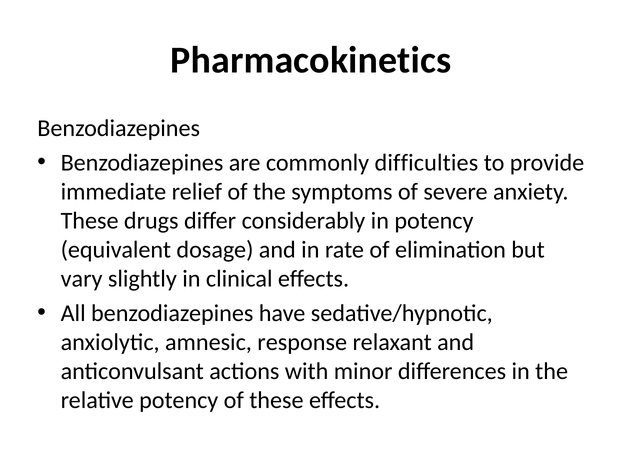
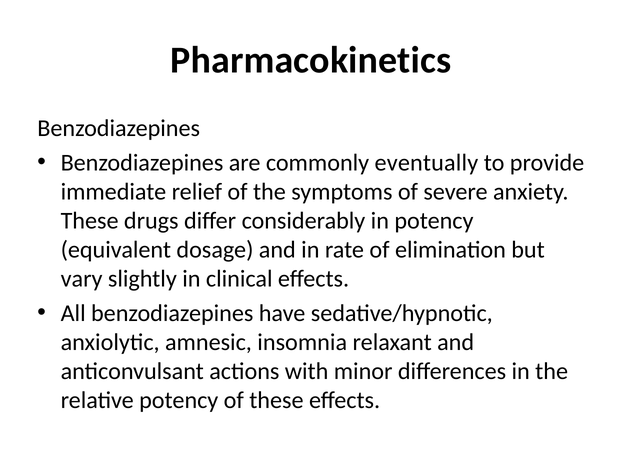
difficulties: difficulties -> eventually
response: response -> insomnia
